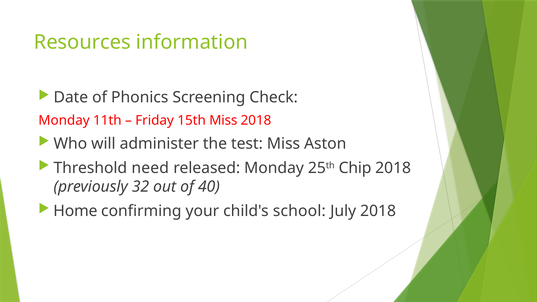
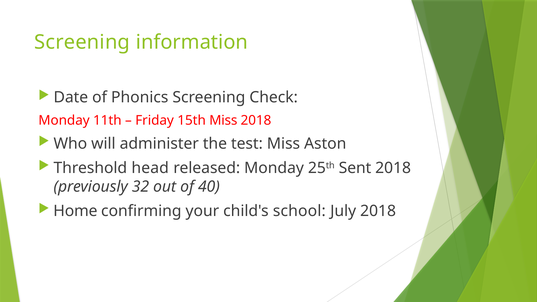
Resources at (82, 42): Resources -> Screening
need: need -> head
Chip: Chip -> Sent
